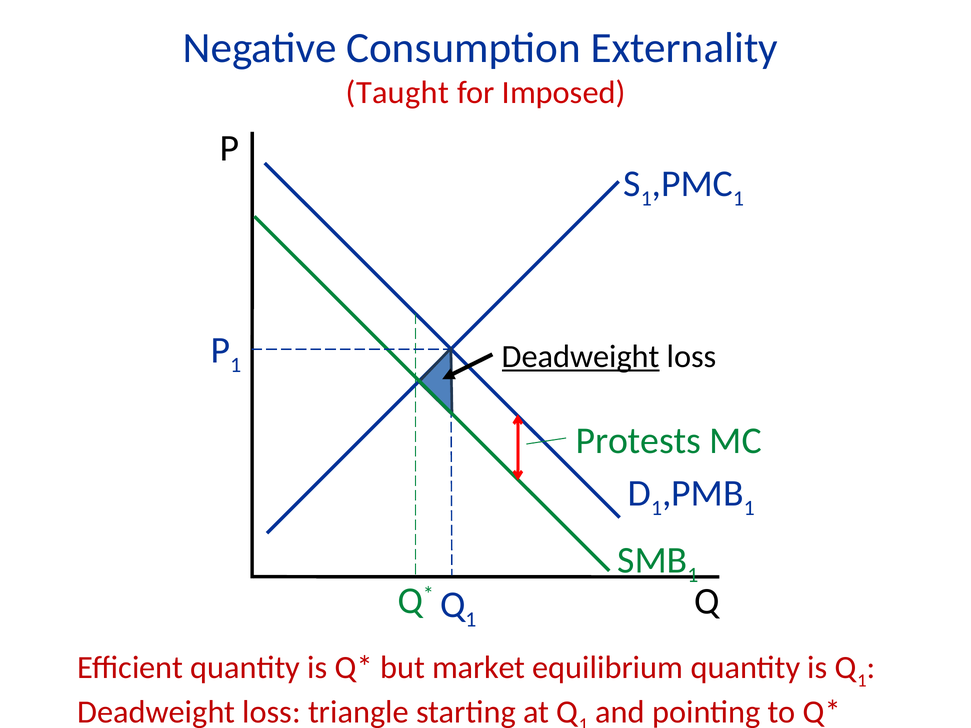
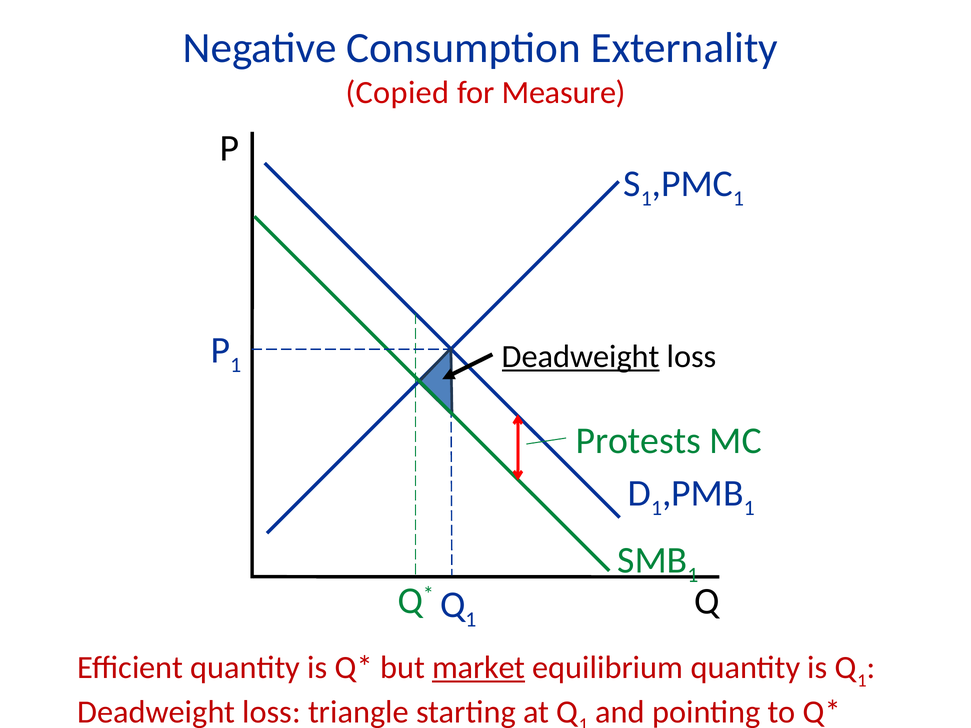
Taught: Taught -> Copied
Imposed: Imposed -> Measure
market underline: none -> present
